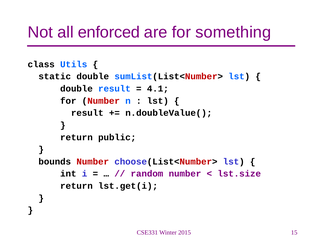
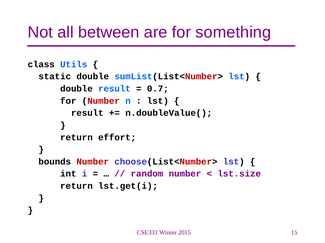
enforced: enforced -> between
4.1: 4.1 -> 0.7
public: public -> effort
